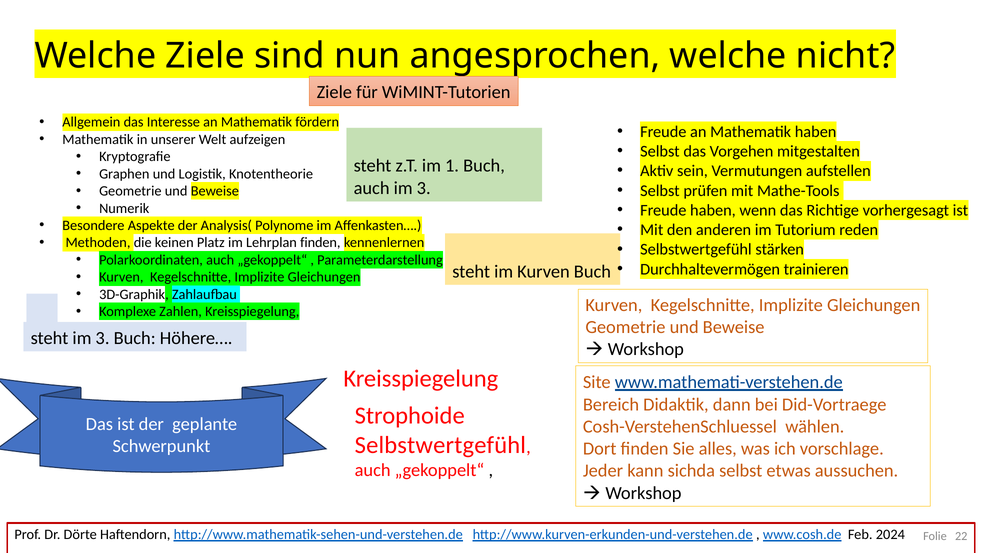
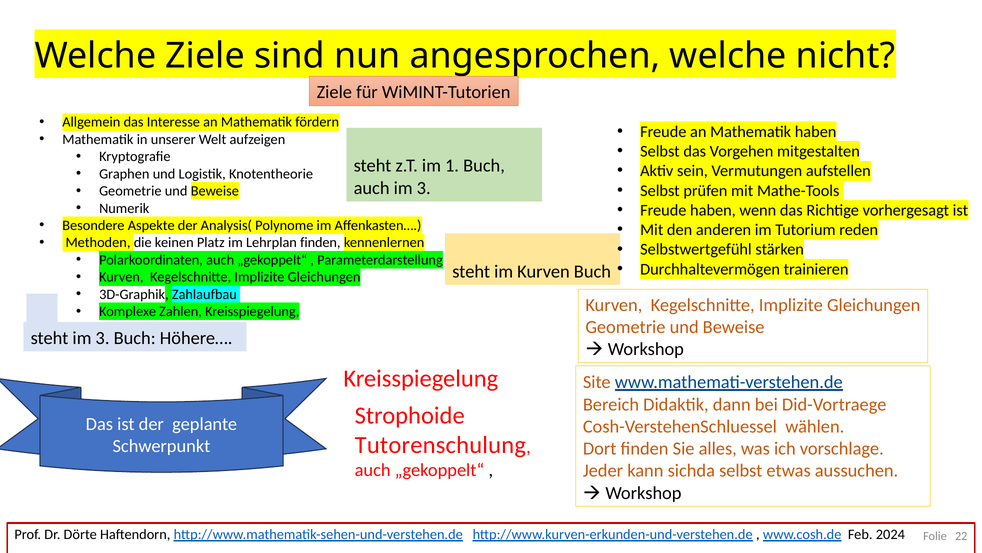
Selbstwertgefühl at (440, 444): Selbstwertgefühl -> Tutorenschulung
